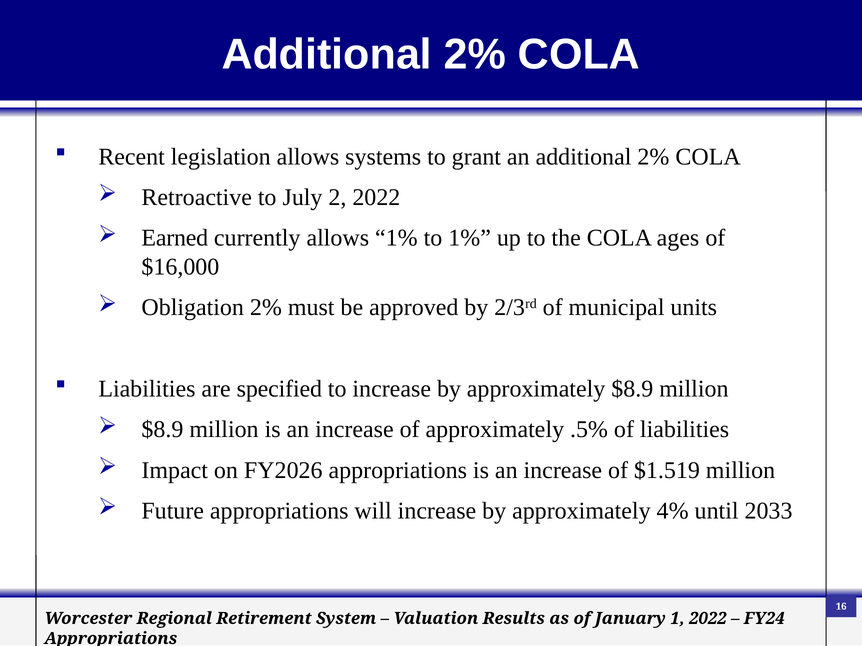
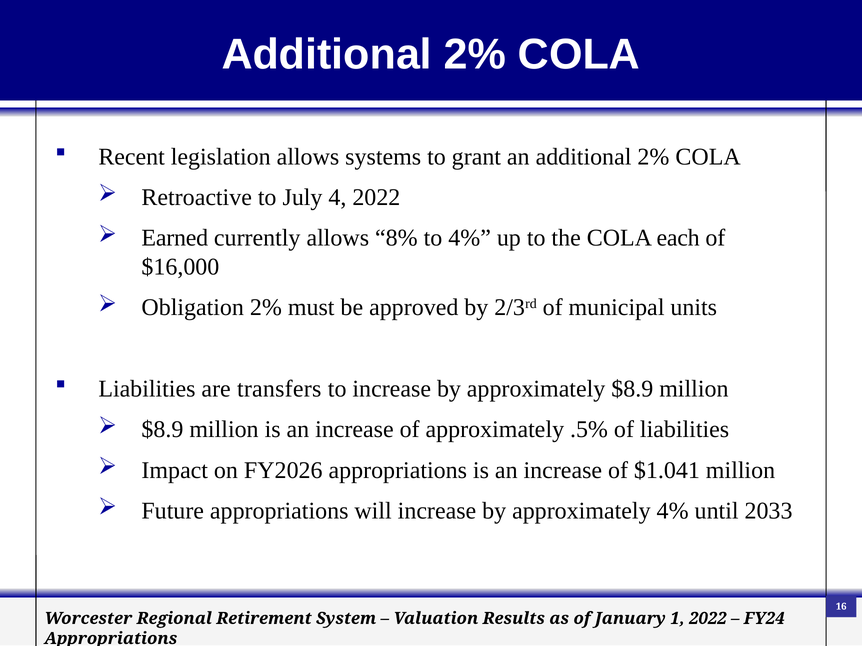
2: 2 -> 4
allows 1%: 1% -> 8%
to 1%: 1% -> 4%
ages: ages -> each
specified: specified -> transfers
$1.519: $1.519 -> $1.041
